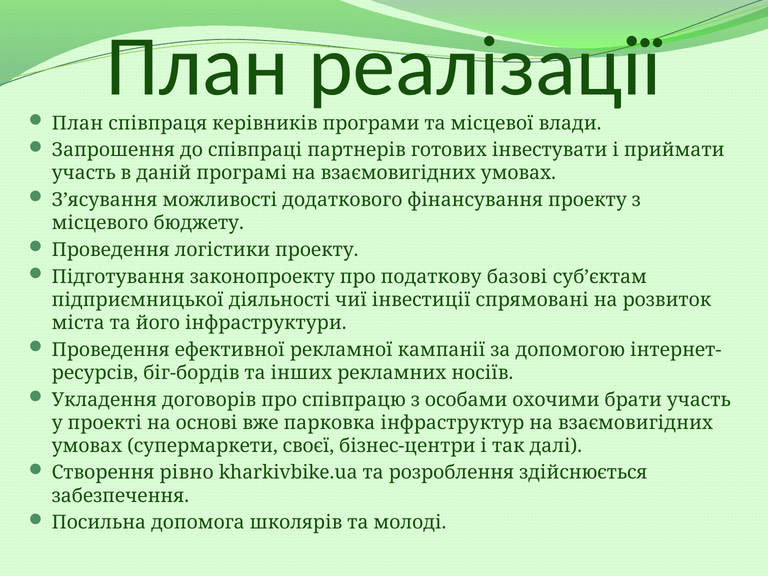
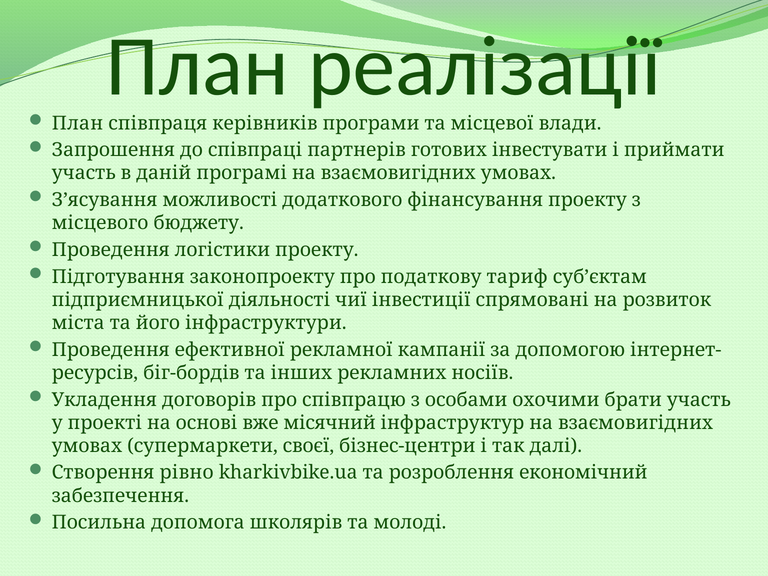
базові: базові -> тариф
парковка: парковка -> місячний
здійснюється: здійснюється -> економічний
